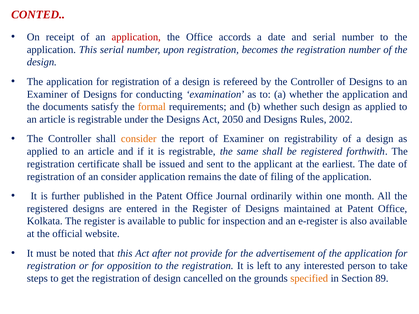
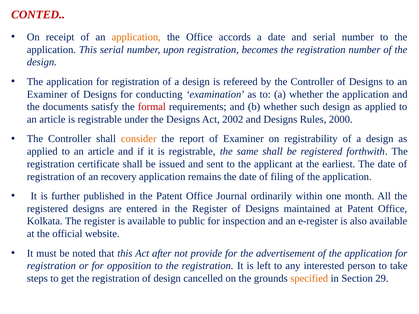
application at (136, 37) colour: red -> orange
formal colour: orange -> red
2050: 2050 -> 2002
2002: 2002 -> 2000
an consider: consider -> recovery
89: 89 -> 29
